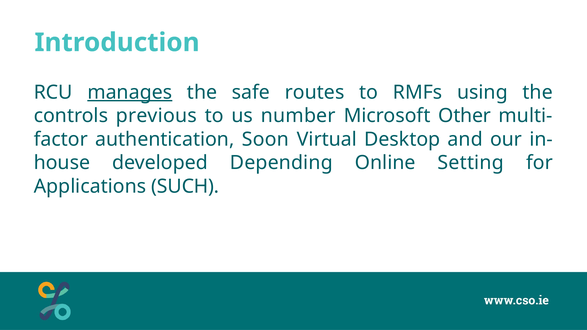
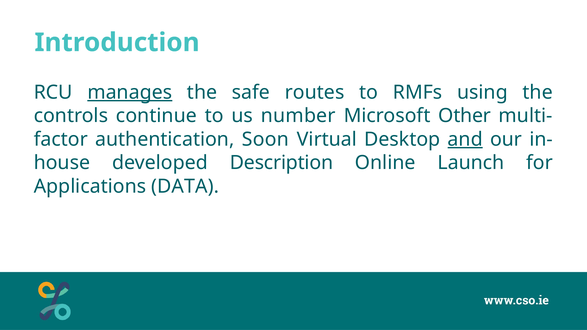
previous: previous -> continue
and underline: none -> present
Depending: Depending -> Description
Setting: Setting -> Launch
SUCH: SUCH -> DATA
